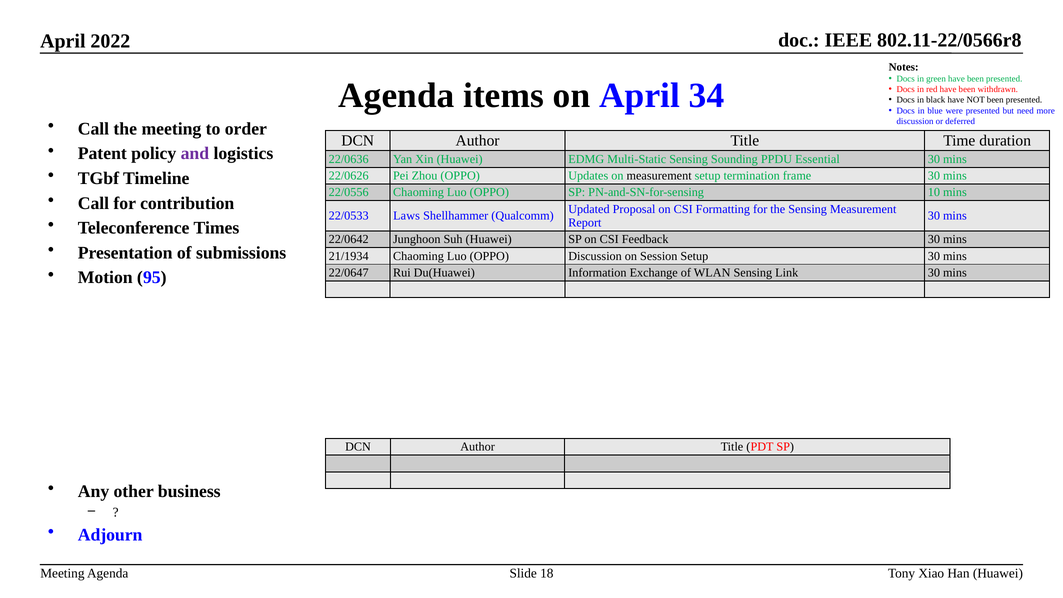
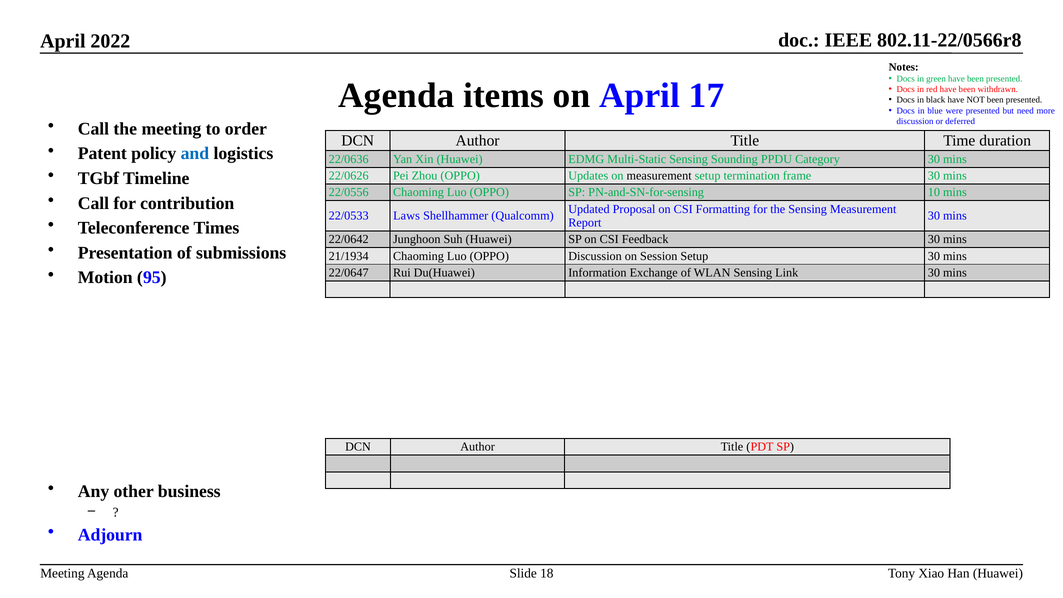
34: 34 -> 17
and colour: purple -> blue
Essential: Essential -> Category
